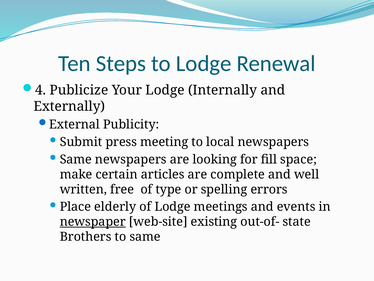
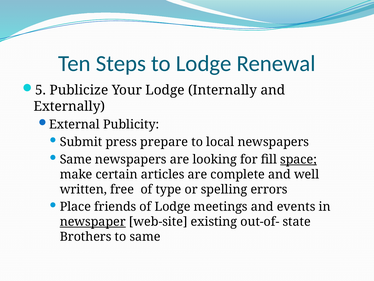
4: 4 -> 5
meeting: meeting -> prepare
space underline: none -> present
elderly: elderly -> friends
